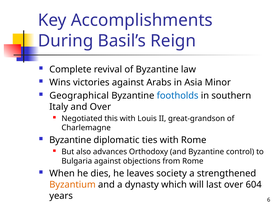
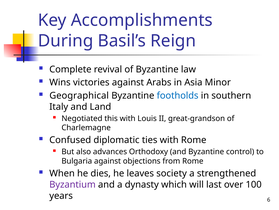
and Over: Over -> Land
Byzantine at (70, 140): Byzantine -> Confused
Byzantium colour: orange -> purple
604: 604 -> 100
